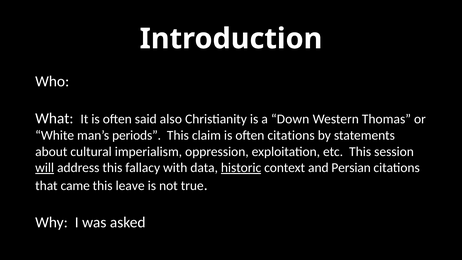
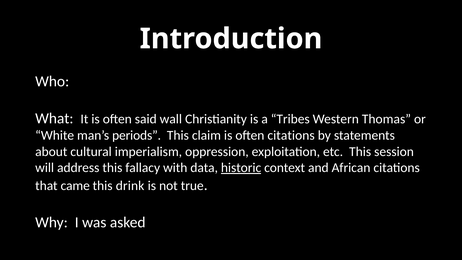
also: also -> wall
Down: Down -> Tribes
will underline: present -> none
Persian: Persian -> African
leave: leave -> drink
